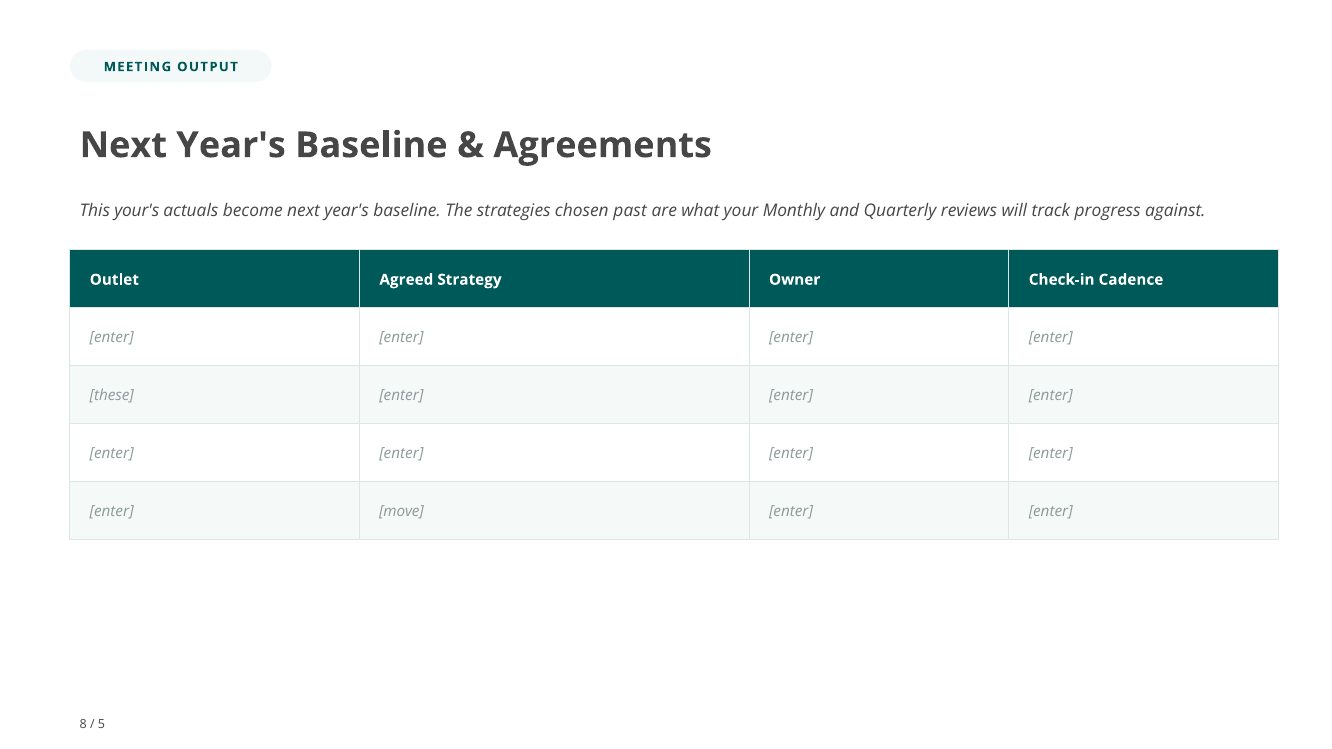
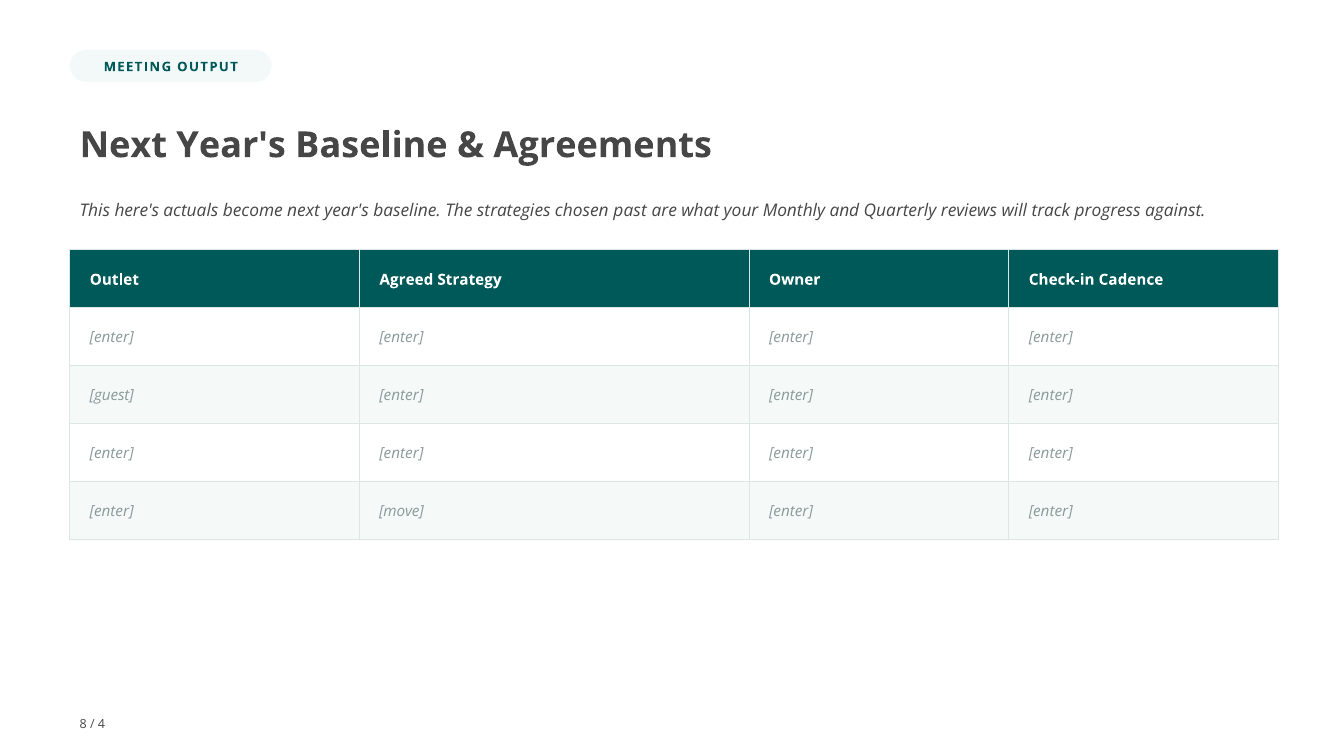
your's: your's -> here's
these: these -> guest
5: 5 -> 4
